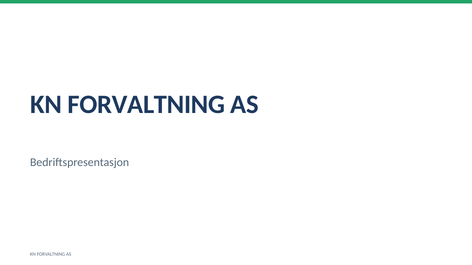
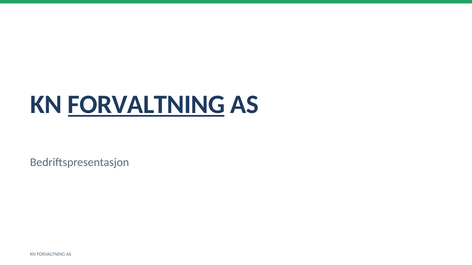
FORVALTNING at (146, 105) underline: none -> present
